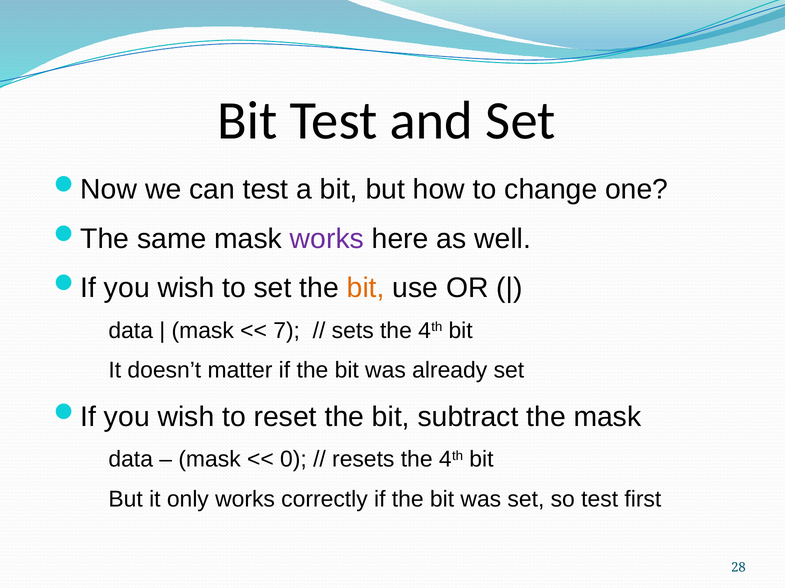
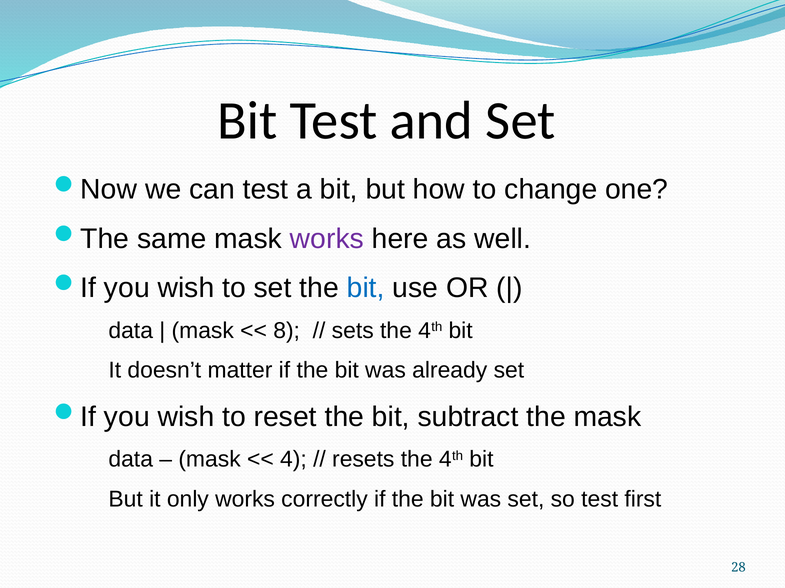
bit at (366, 288) colour: orange -> blue
7: 7 -> 8
0: 0 -> 4
